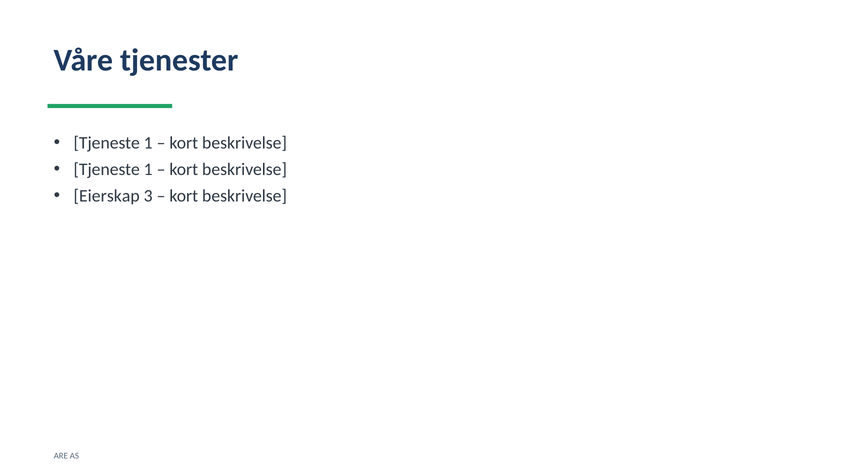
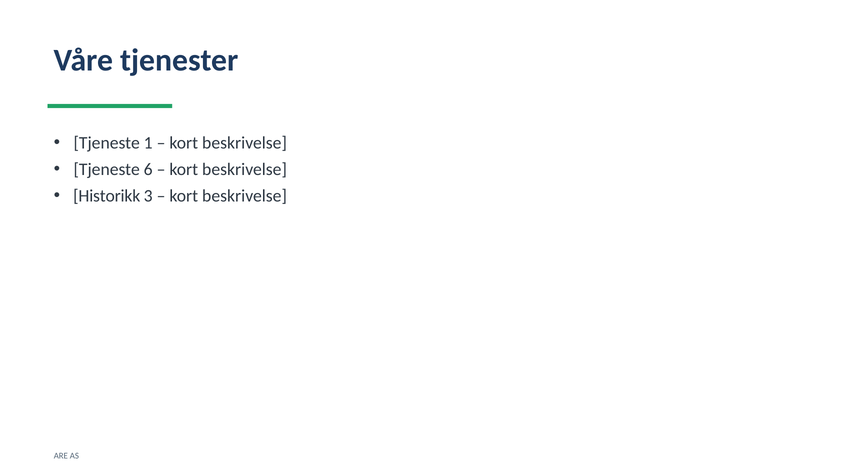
1 at (148, 170): 1 -> 6
Eierskap: Eierskap -> Historikk
